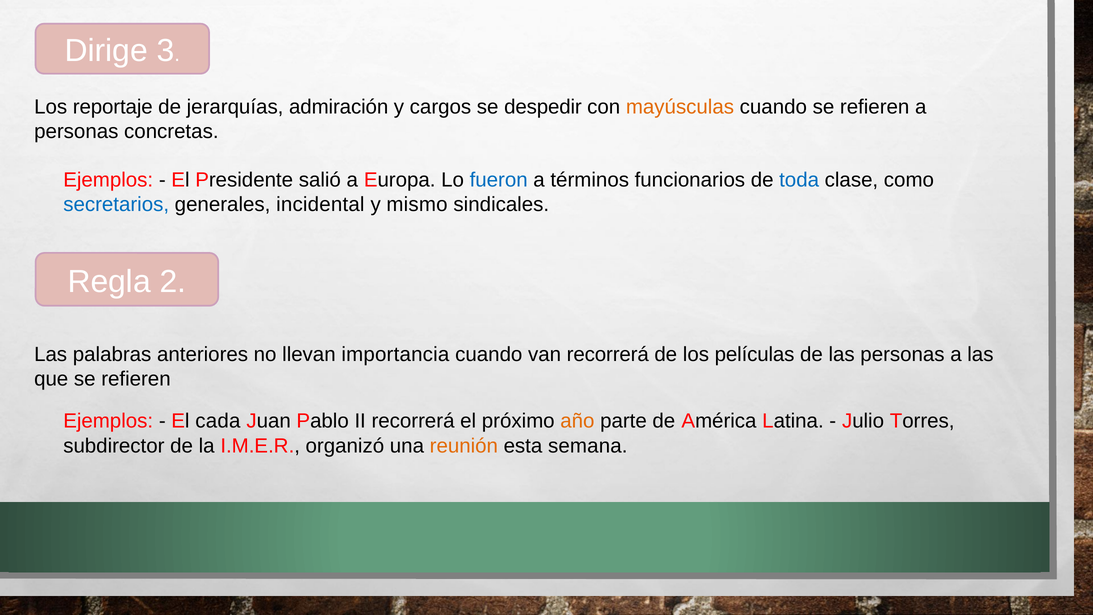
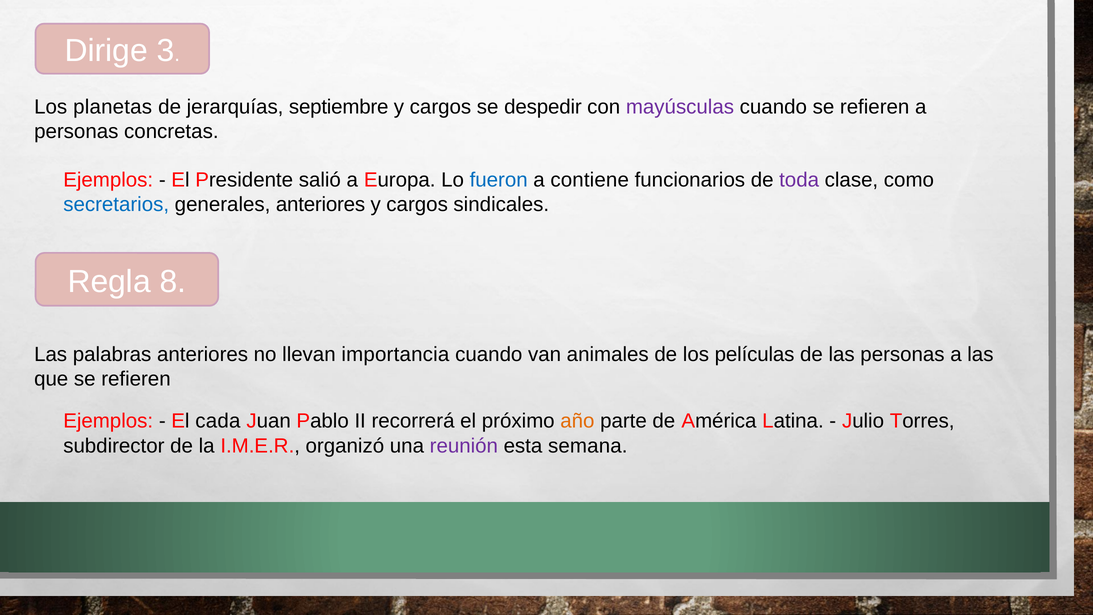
reportaje: reportaje -> planetas
admiración: admiración -> septiembre
mayúsculas colour: orange -> purple
términos: términos -> contiene
toda colour: blue -> purple
generales incidental: incidental -> anteriores
mismo at (417, 205): mismo -> cargos
2: 2 -> 8
van recorrerá: recorrerá -> animales
reunión colour: orange -> purple
